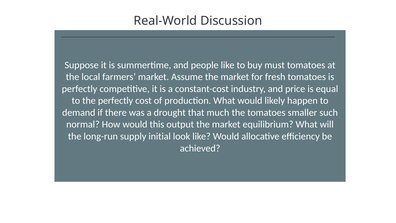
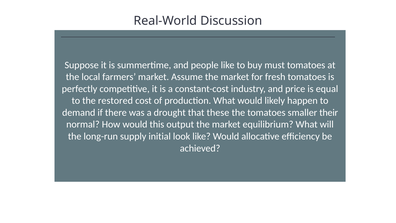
the perfectly: perfectly -> restored
much: much -> these
such: such -> their
